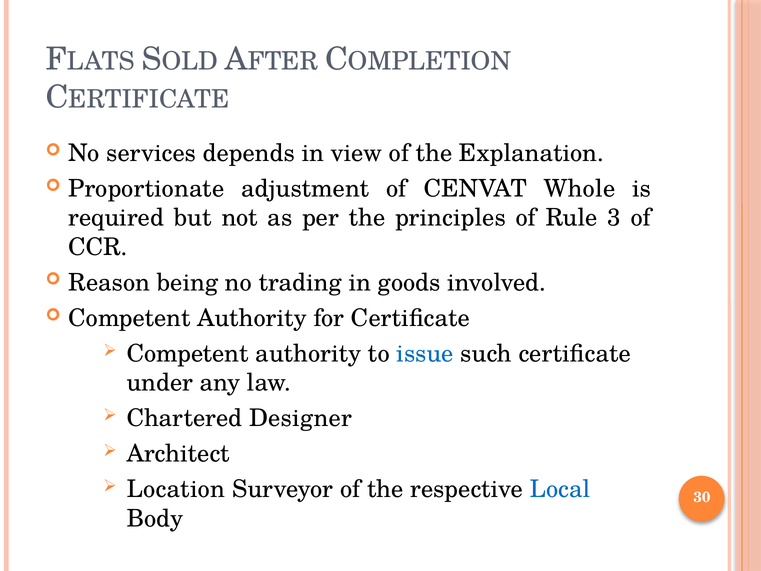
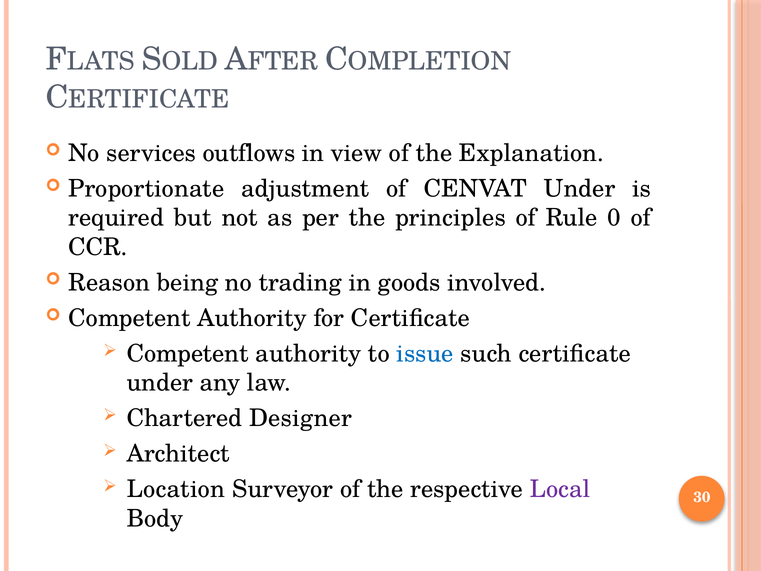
depends: depends -> outflows
CENVAT Whole: Whole -> Under
3: 3 -> 0
Local colour: blue -> purple
